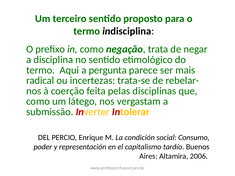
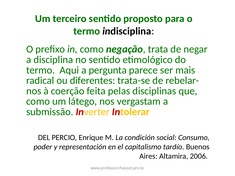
incertezas: incertezas -> diferentes
